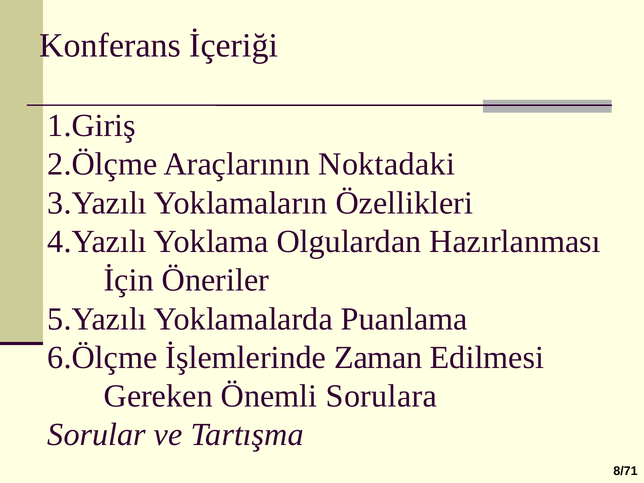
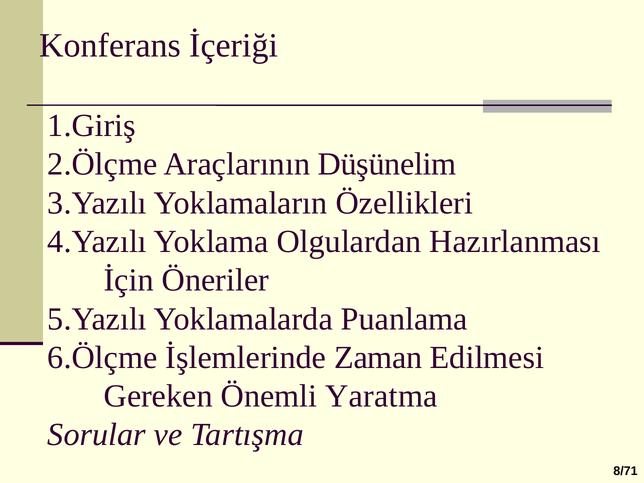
Noktadaki: Noktadaki -> Düşünelim
Sorulara: Sorulara -> Yaratma
